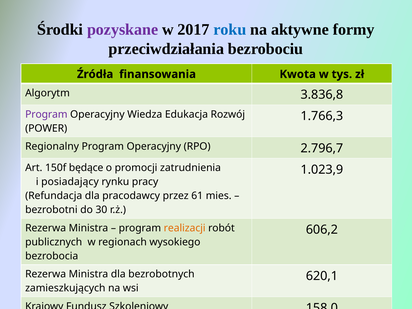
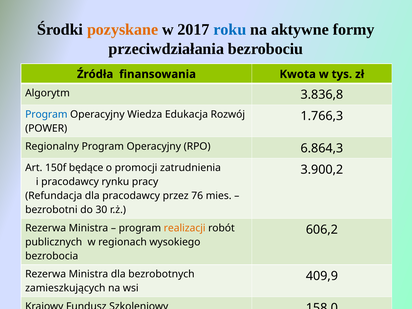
pozyskane colour: purple -> orange
Program at (46, 114) colour: purple -> blue
2.796,7: 2.796,7 -> 6.864,3
1.023,9: 1.023,9 -> 3.900,2
i posiadający: posiadający -> pracodawcy
61: 61 -> 76
620,1: 620,1 -> 409,9
